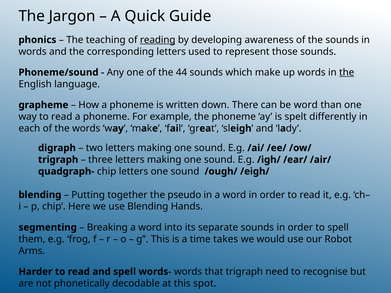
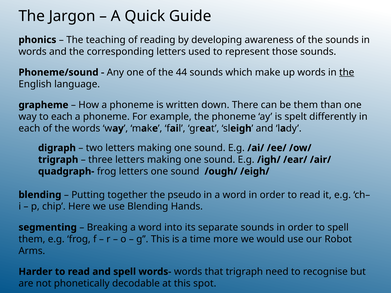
reading underline: present -> none
be word: word -> them
way to read: read -> each
quadgraph- chip: chip -> frog
takes: takes -> more
